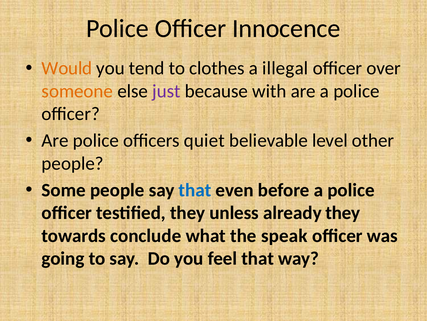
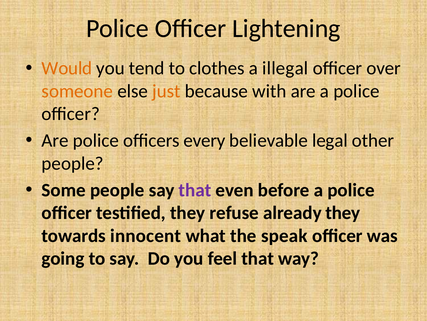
Innocence: Innocence -> Lightening
just colour: purple -> orange
quiet: quiet -> every
level: level -> legal
that at (195, 190) colour: blue -> purple
unless: unless -> refuse
conclude: conclude -> innocent
